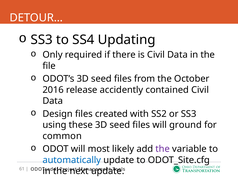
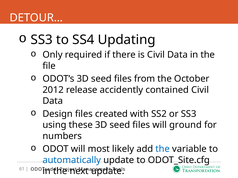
2016: 2016 -> 2012
common: common -> numbers
the at (163, 149) colour: purple -> blue
